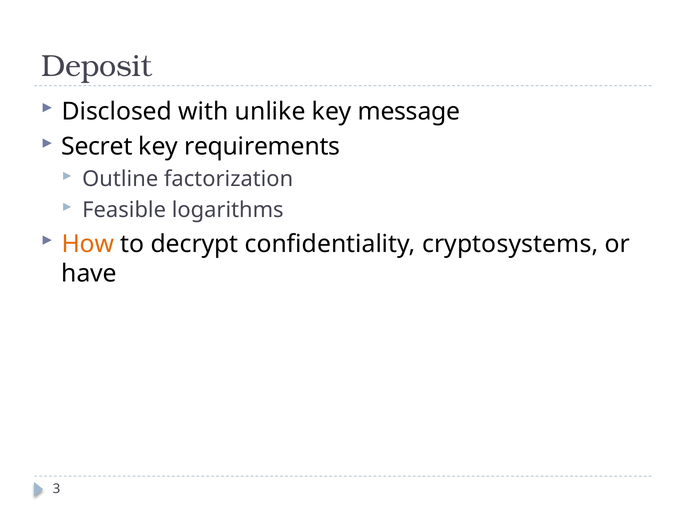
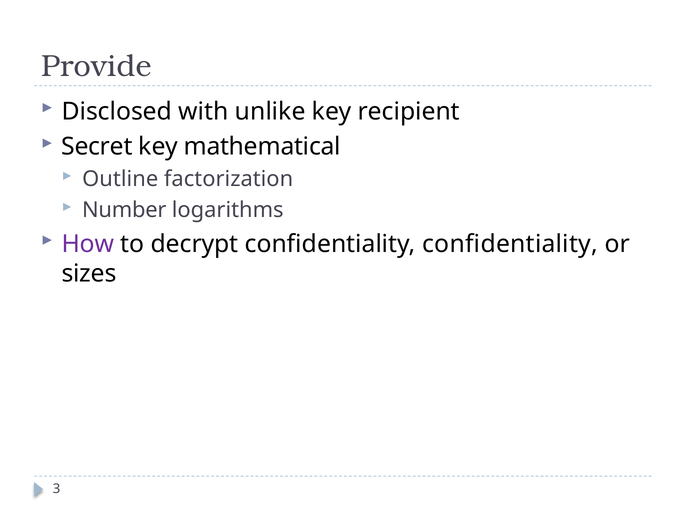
Deposit: Deposit -> Provide
message: message -> recipient
requirements: requirements -> mathematical
Feasible: Feasible -> Number
How colour: orange -> purple
confidentiality cryptosystems: cryptosystems -> confidentiality
have: have -> sizes
